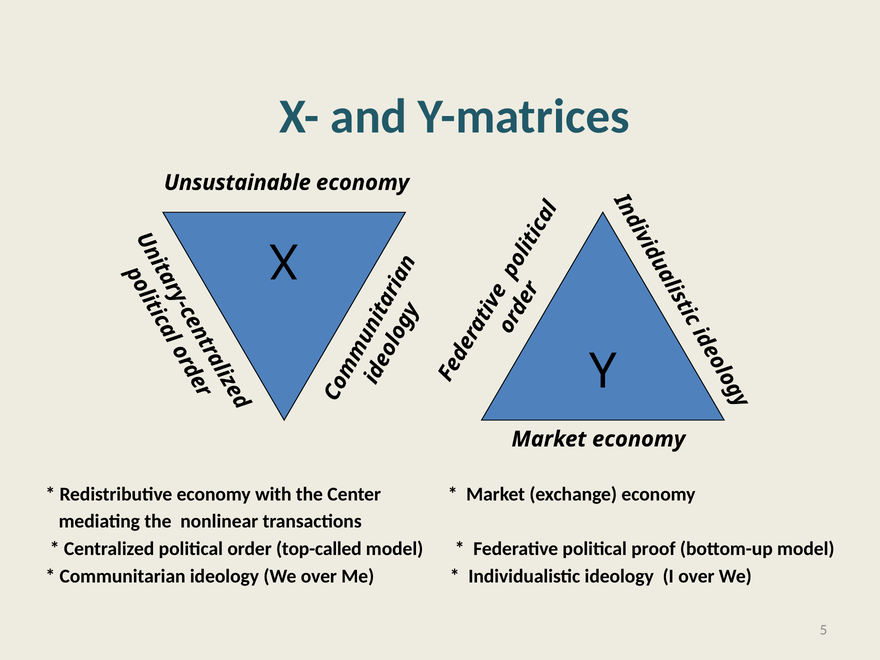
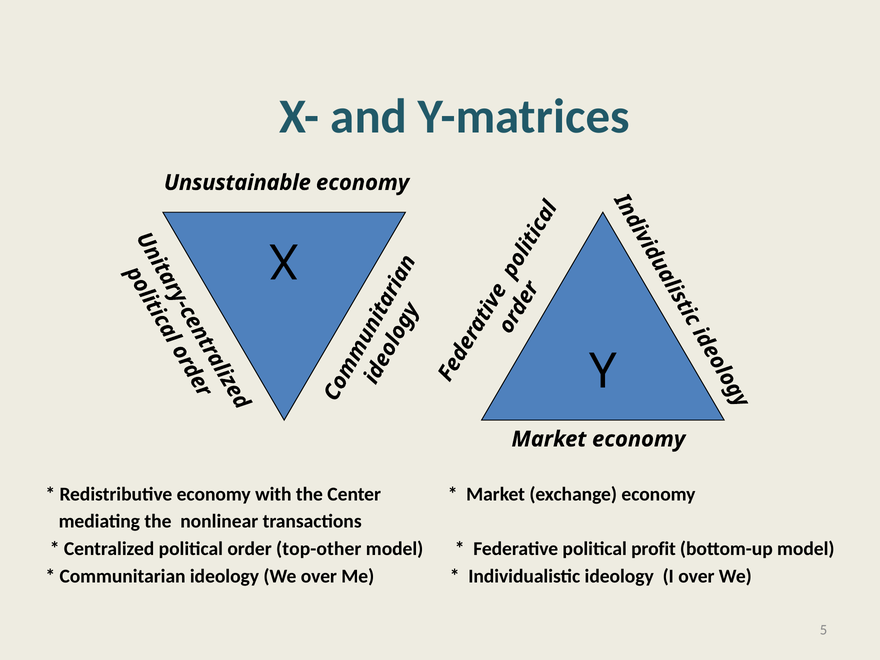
top-called: top-called -> top-other
proof: proof -> profit
